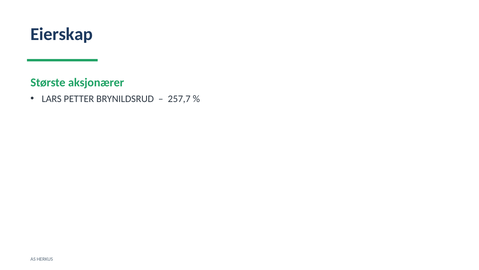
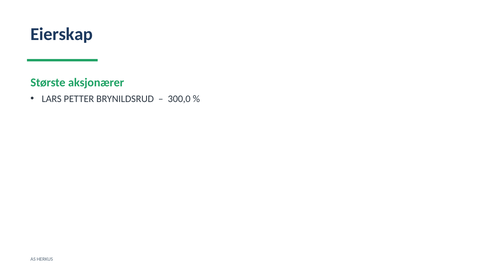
257,7: 257,7 -> 300,0
